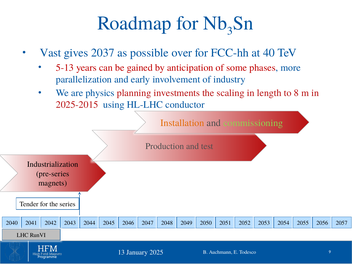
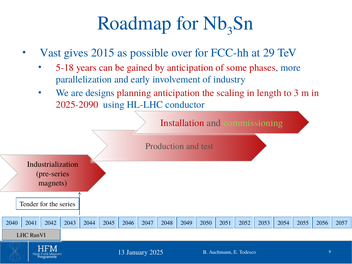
2037: 2037 -> 2015
40: 40 -> 29
5-13: 5-13 -> 5-18
physics: physics -> designs
planning investments: investments -> anticipation
to 8: 8 -> 3
2025-2015: 2025-2015 -> 2025-2090
Installation colour: orange -> red
